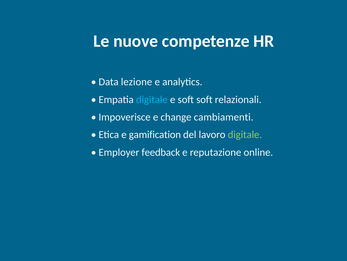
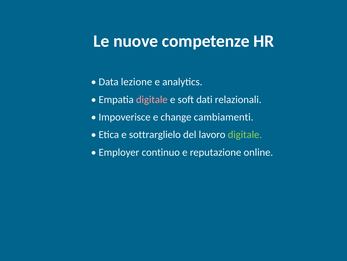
digitale at (152, 99) colour: light blue -> pink
soft soft: soft -> dati
gamification: gamification -> sottrarglielo
feedback: feedback -> continuo
